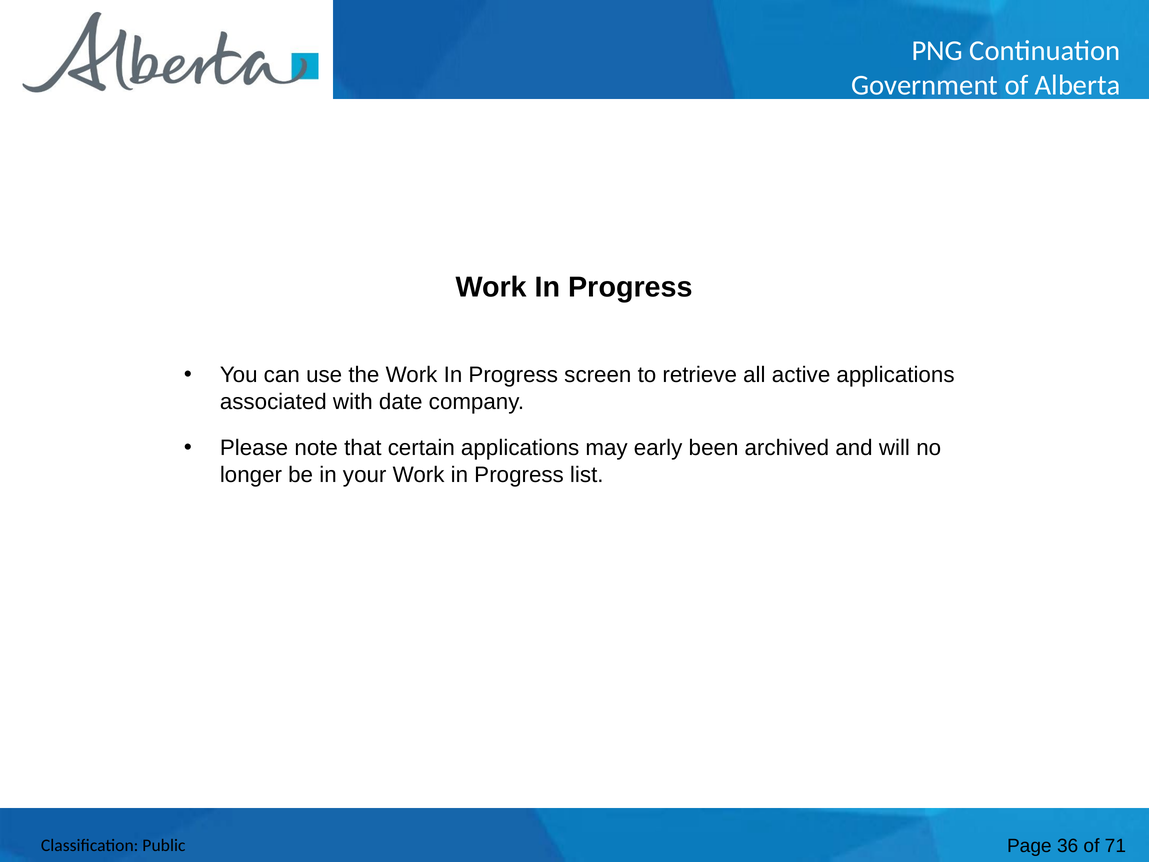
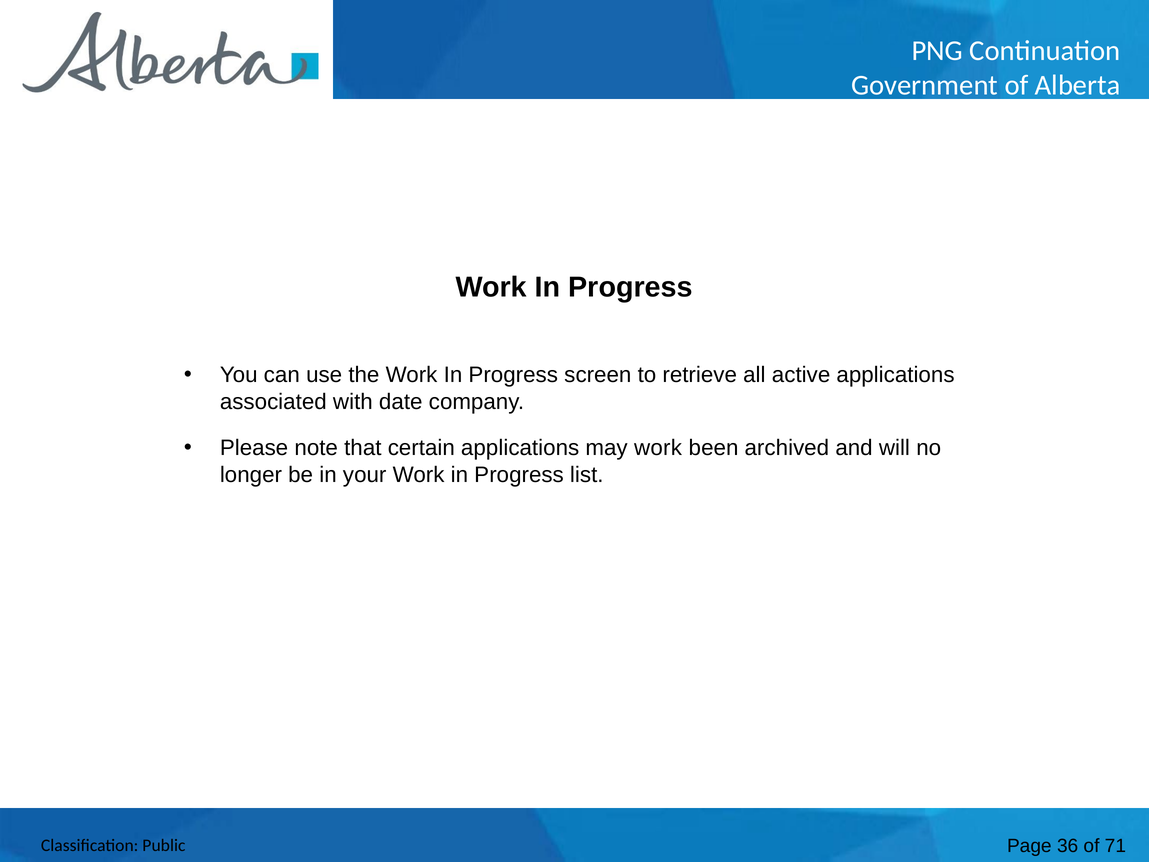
may early: early -> work
